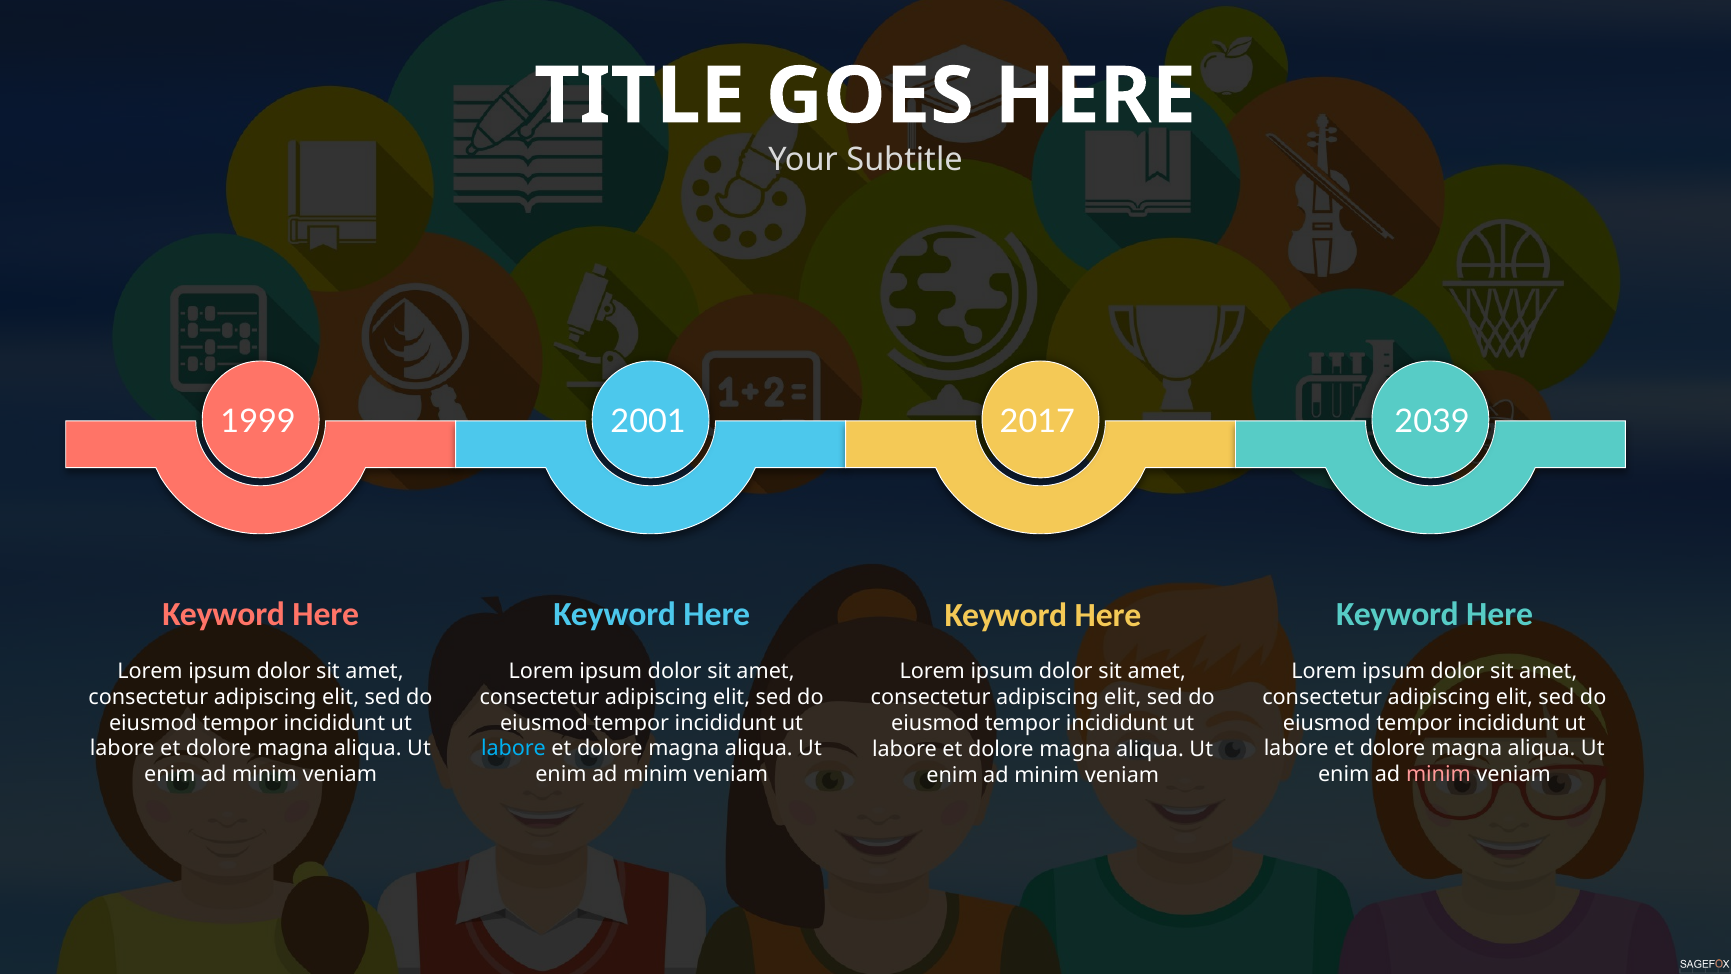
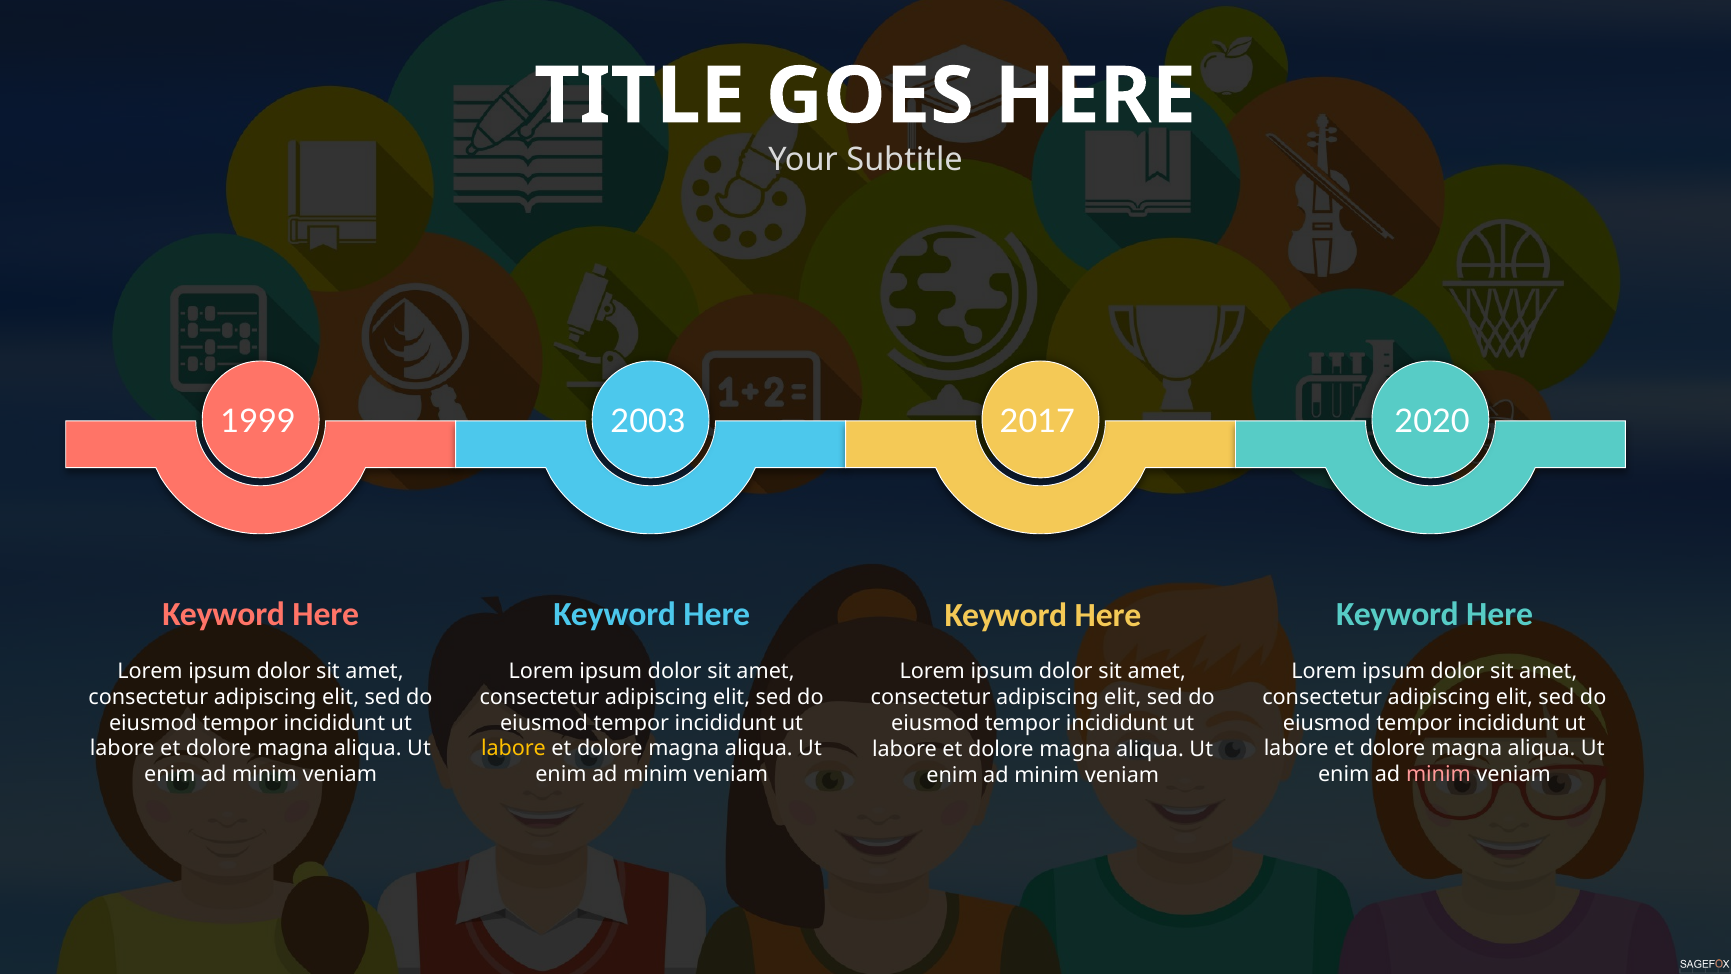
2001: 2001 -> 2003
2039: 2039 -> 2020
labore at (513, 749) colour: light blue -> yellow
